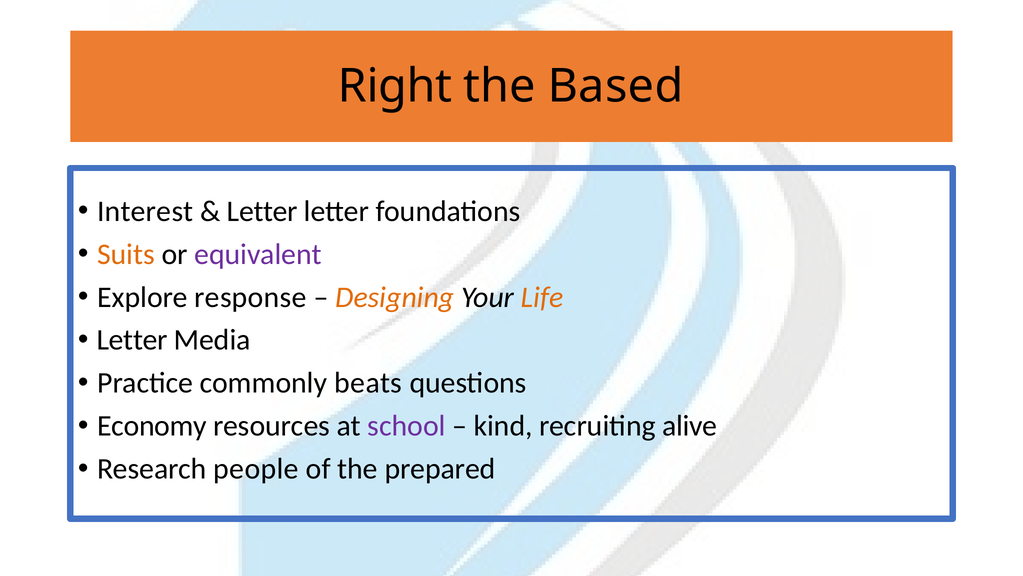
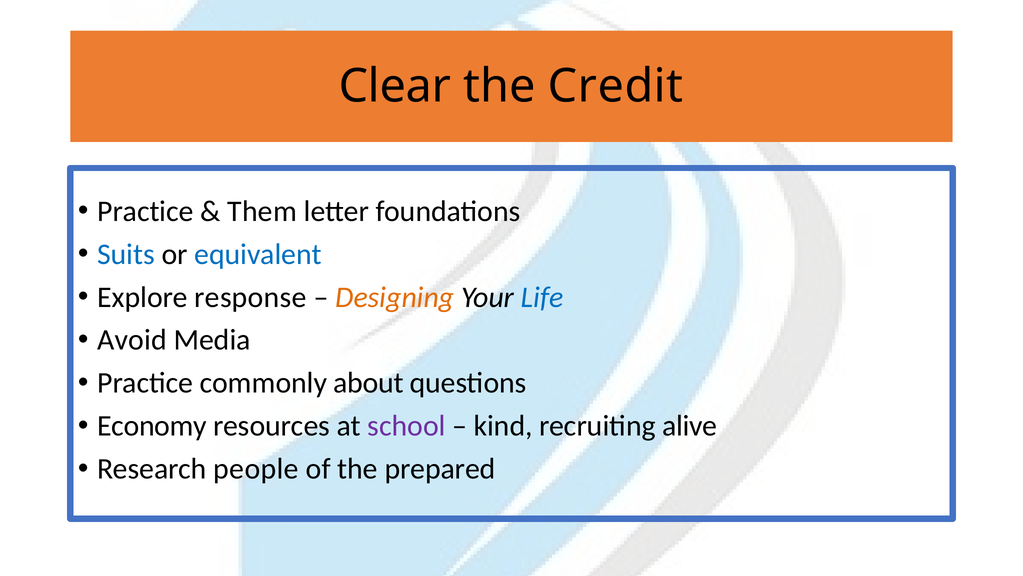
Right: Right -> Clear
Based: Based -> Credit
Interest at (145, 211): Interest -> Practice
Letter at (262, 211): Letter -> Them
Suits colour: orange -> blue
equivalent colour: purple -> blue
Life colour: orange -> blue
Letter at (132, 340): Letter -> Avoid
beats: beats -> about
